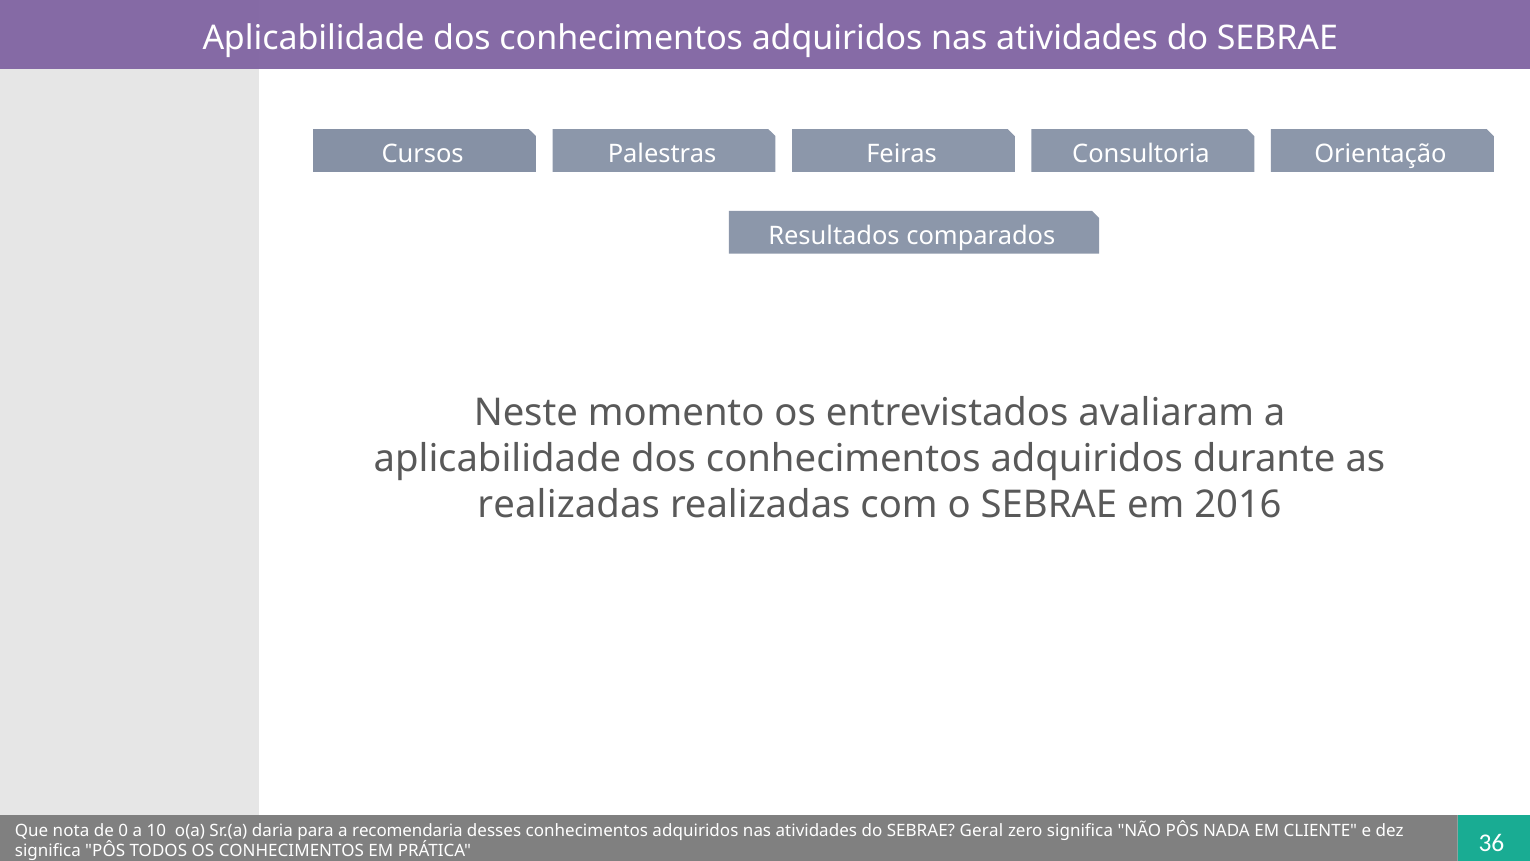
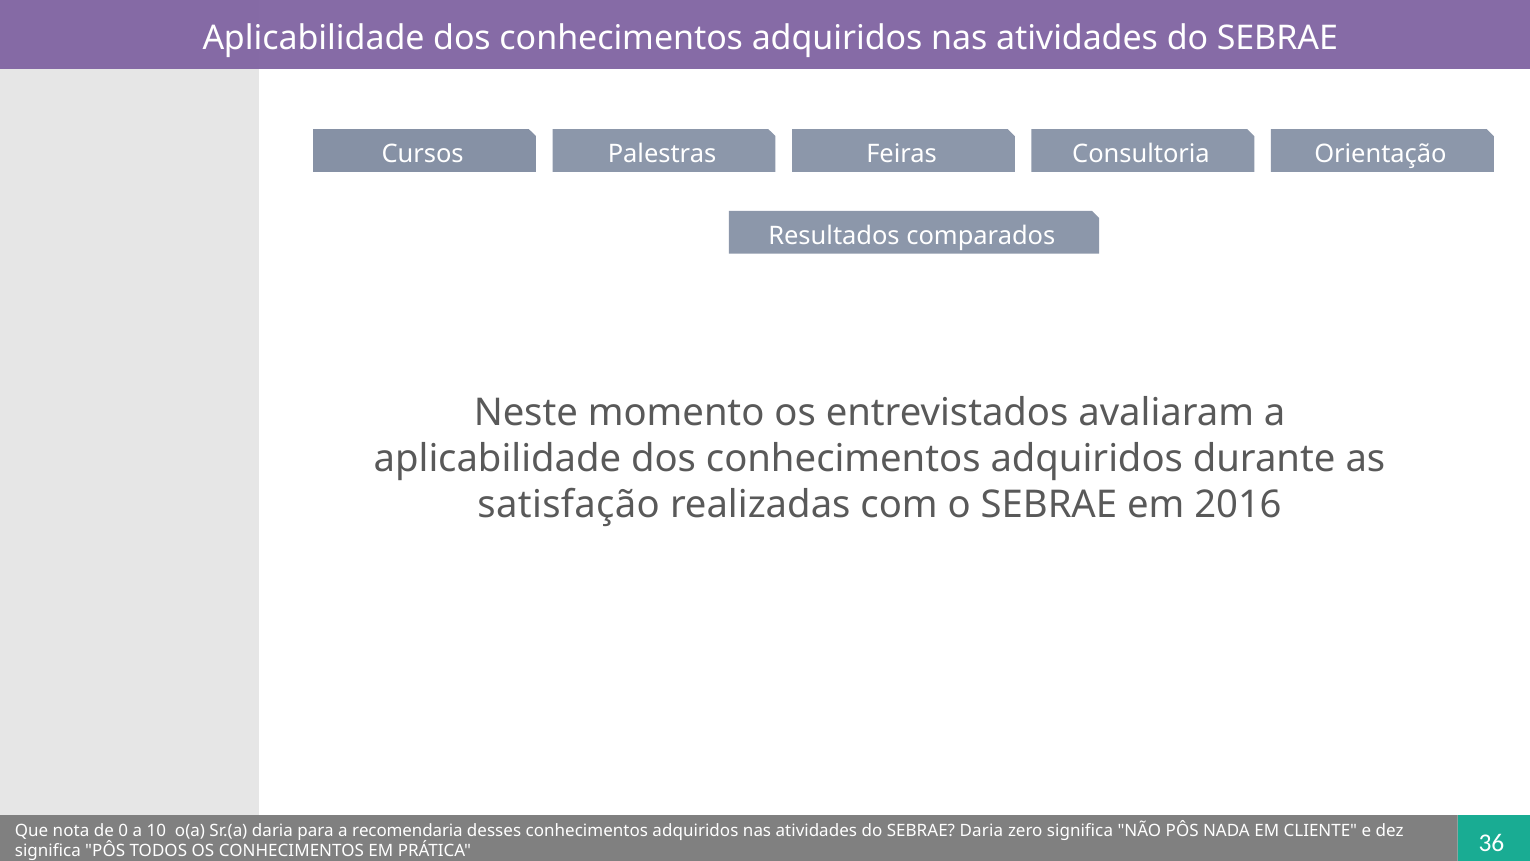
realizadas at (569, 505): realizadas -> satisfação
SEBRAE Geral: Geral -> Daria
